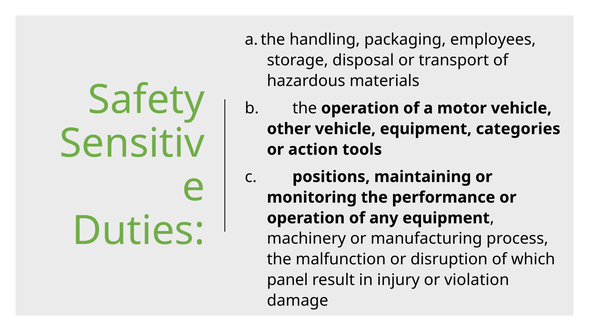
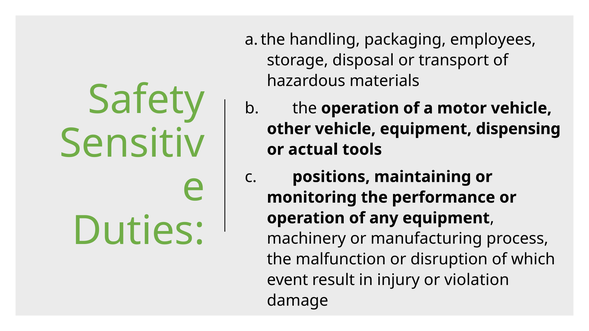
categories: categories -> dispensing
action: action -> actual
panel: panel -> event
